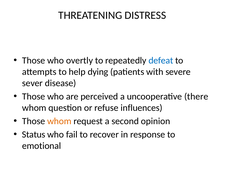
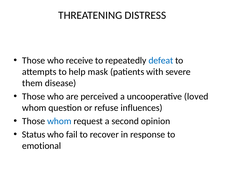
overtly: overtly -> receive
dying: dying -> mask
sever: sever -> them
there: there -> loved
whom at (59, 121) colour: orange -> blue
